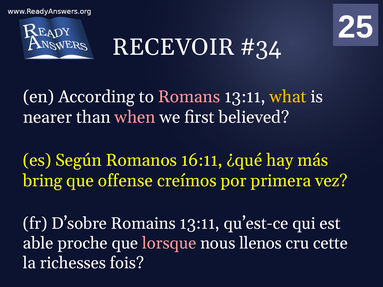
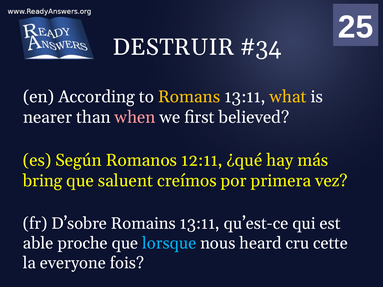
RECEVOIR: RECEVOIR -> DESTRUIR
Romans colour: pink -> yellow
16:11: 16:11 -> 12:11
offense: offense -> saluent
lorsque colour: pink -> light blue
llenos: llenos -> heard
richesses: richesses -> everyone
